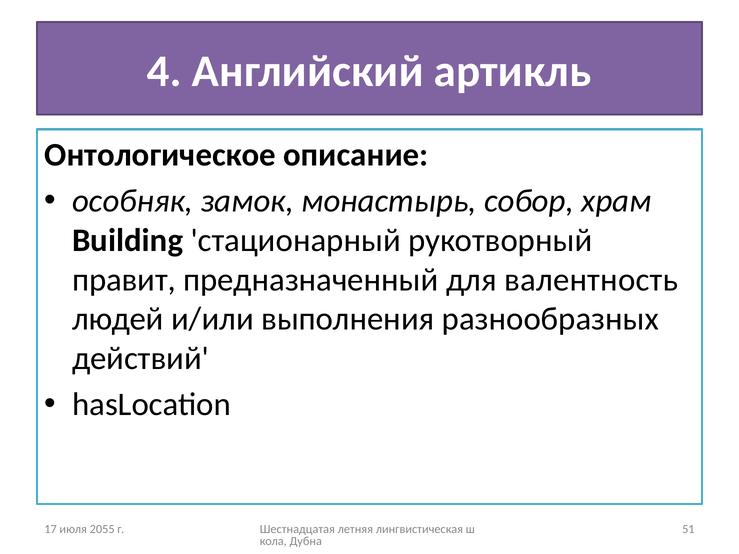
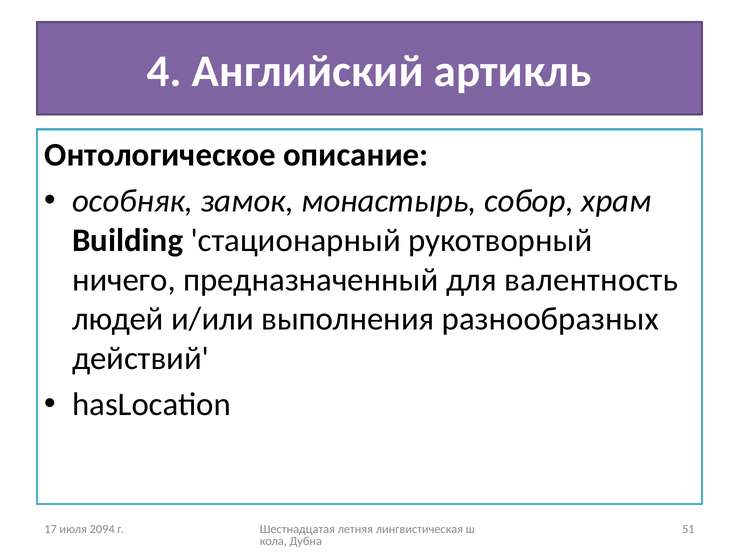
правит: правит -> ничего
2055: 2055 -> 2094
